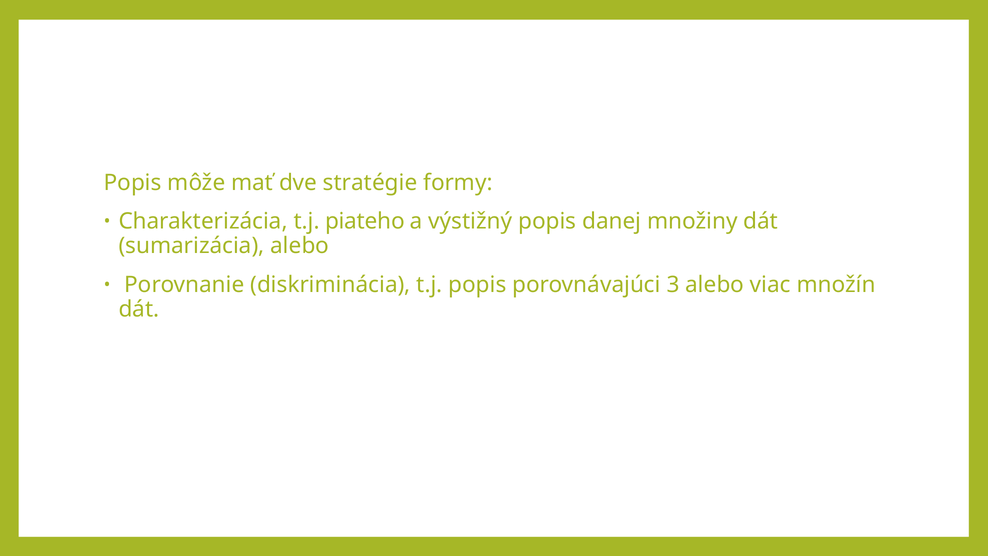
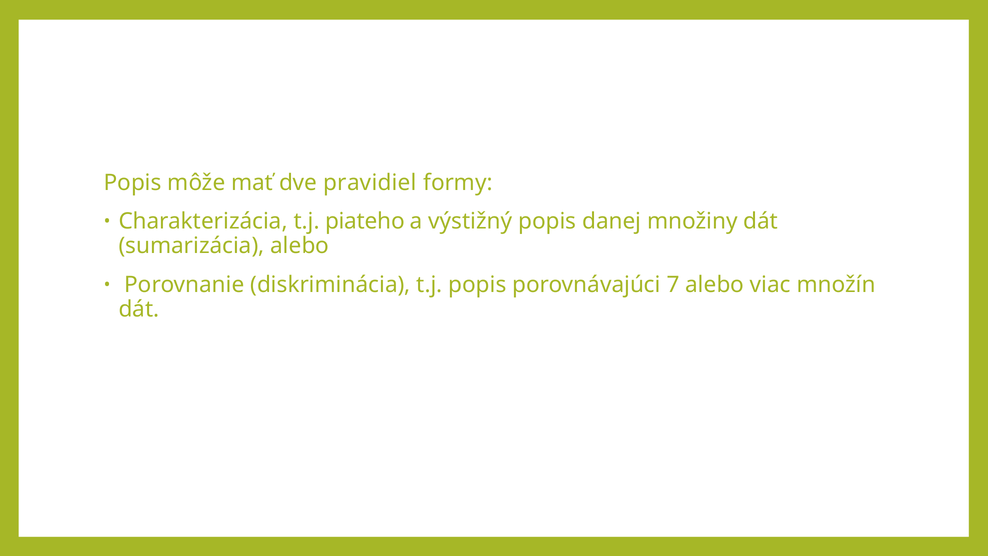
stratégie: stratégie -> pravidiel
3: 3 -> 7
